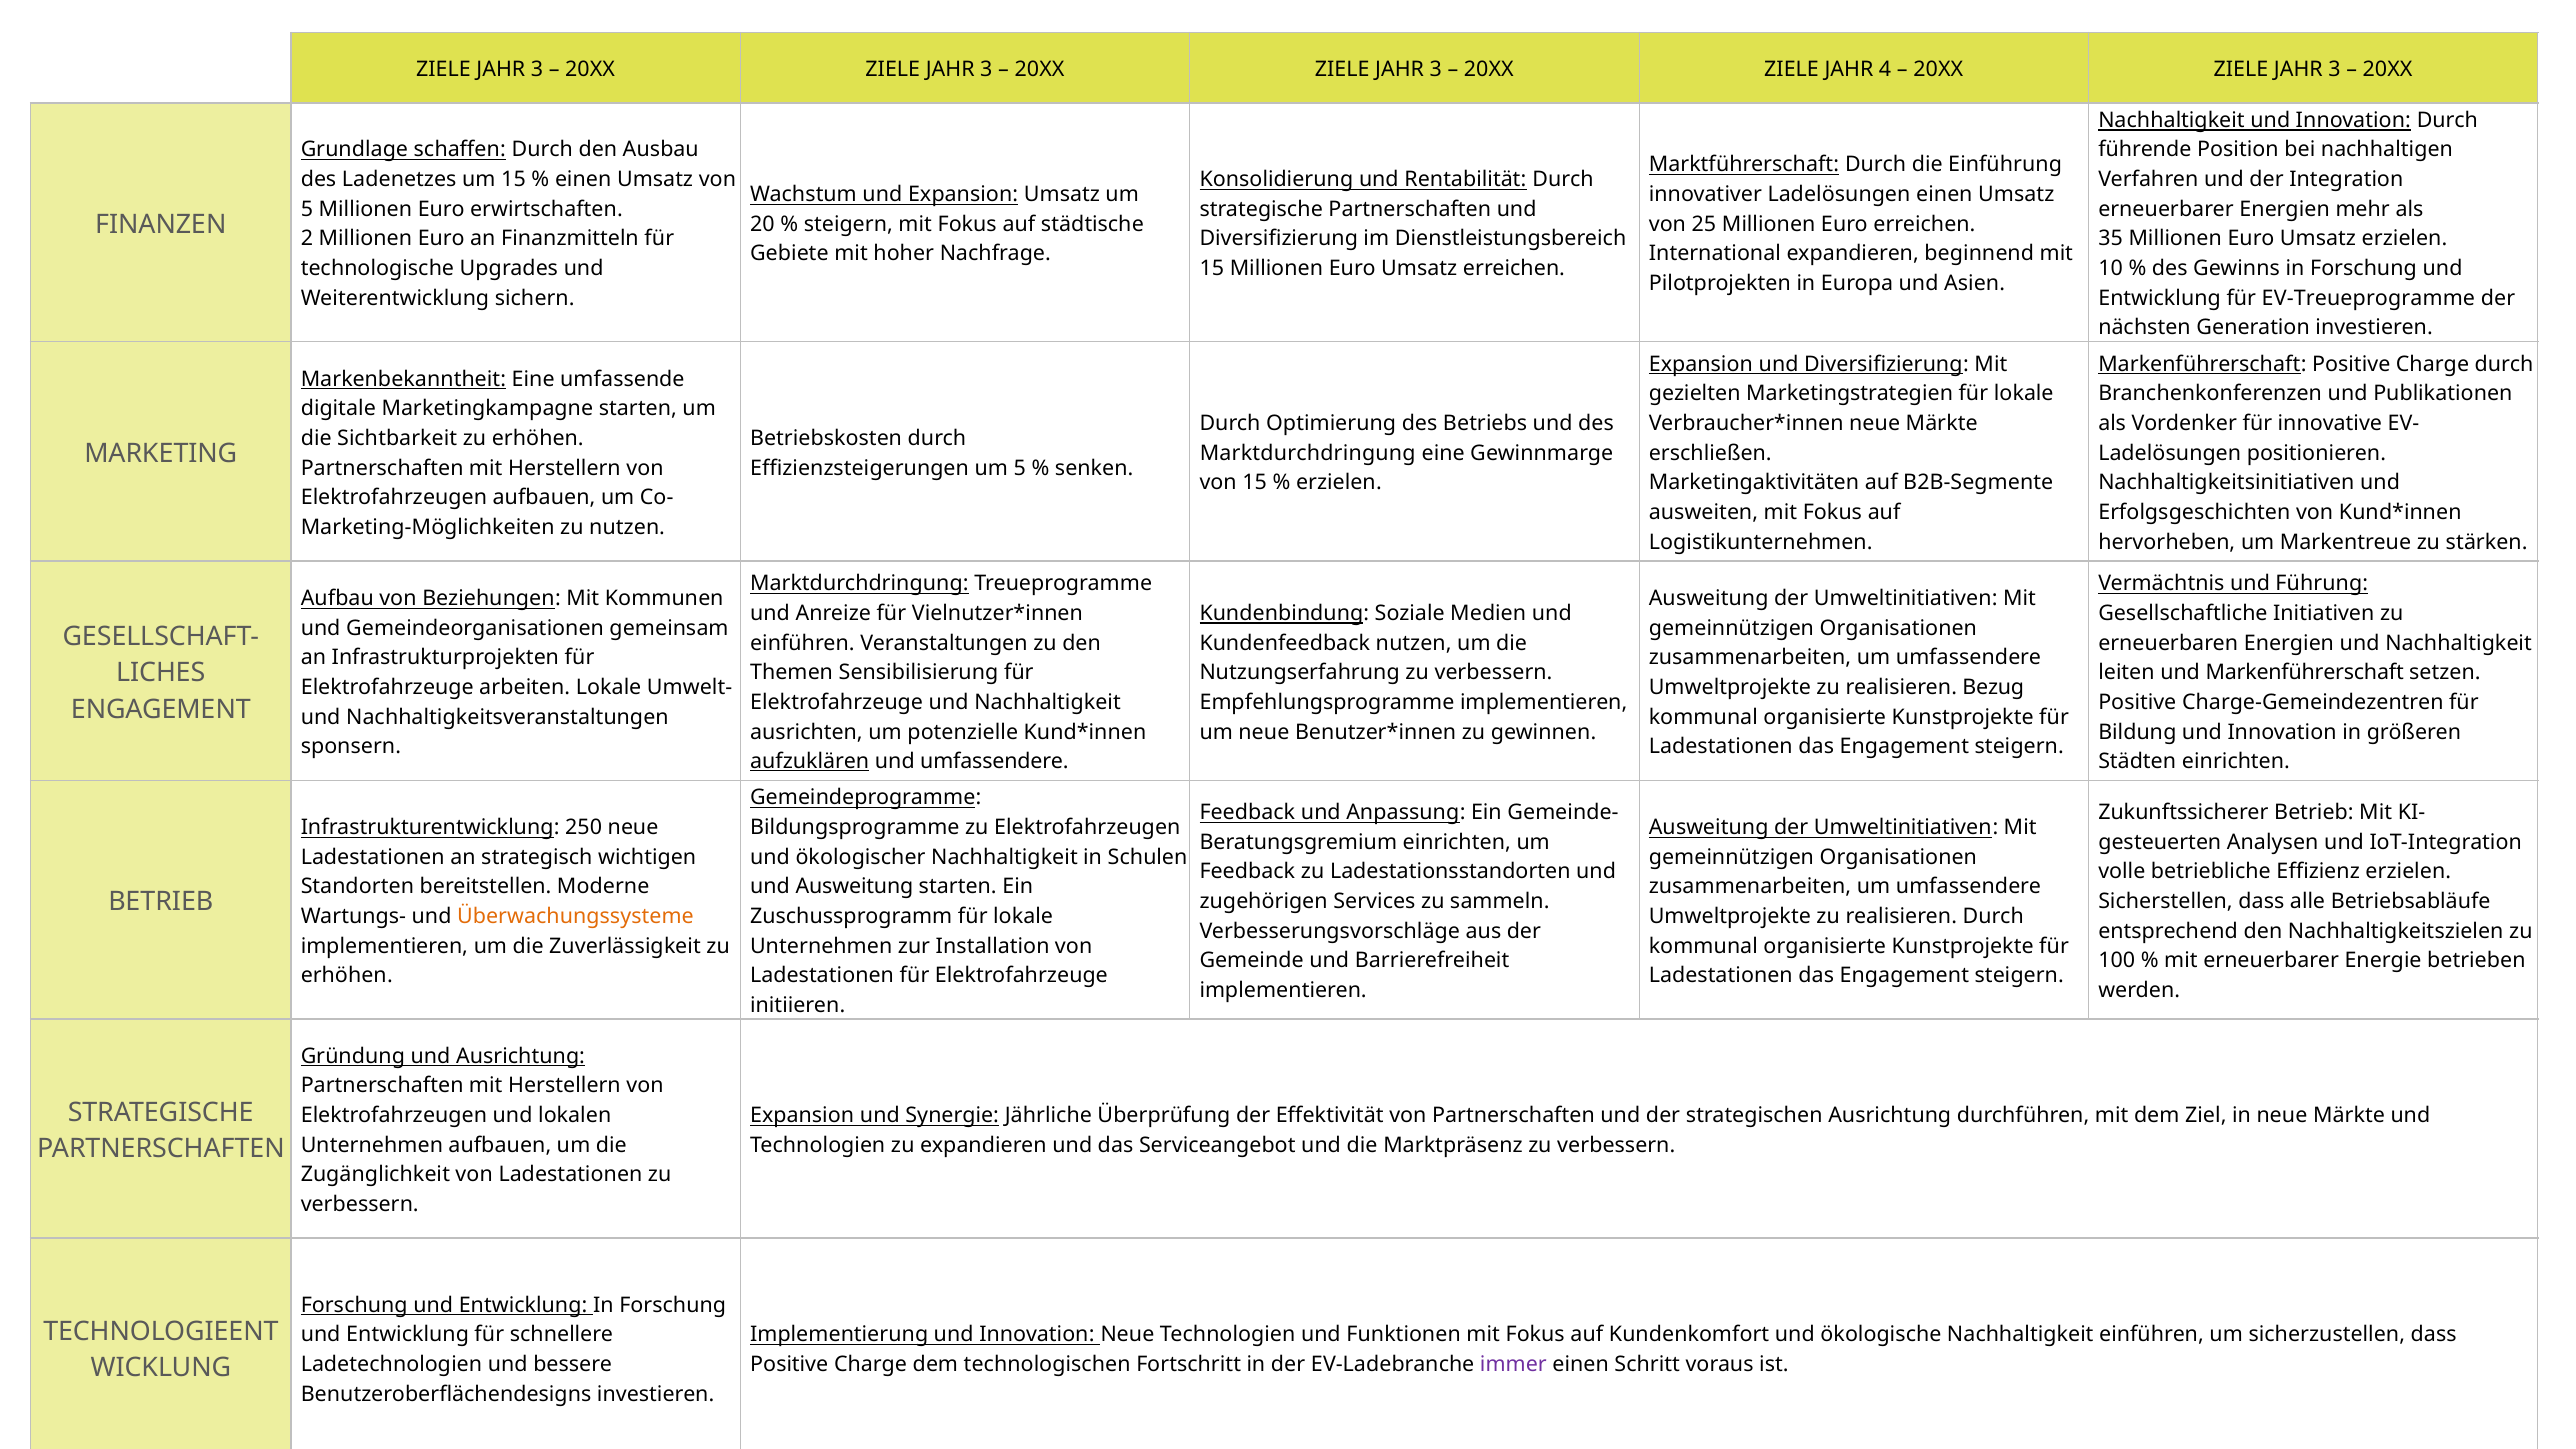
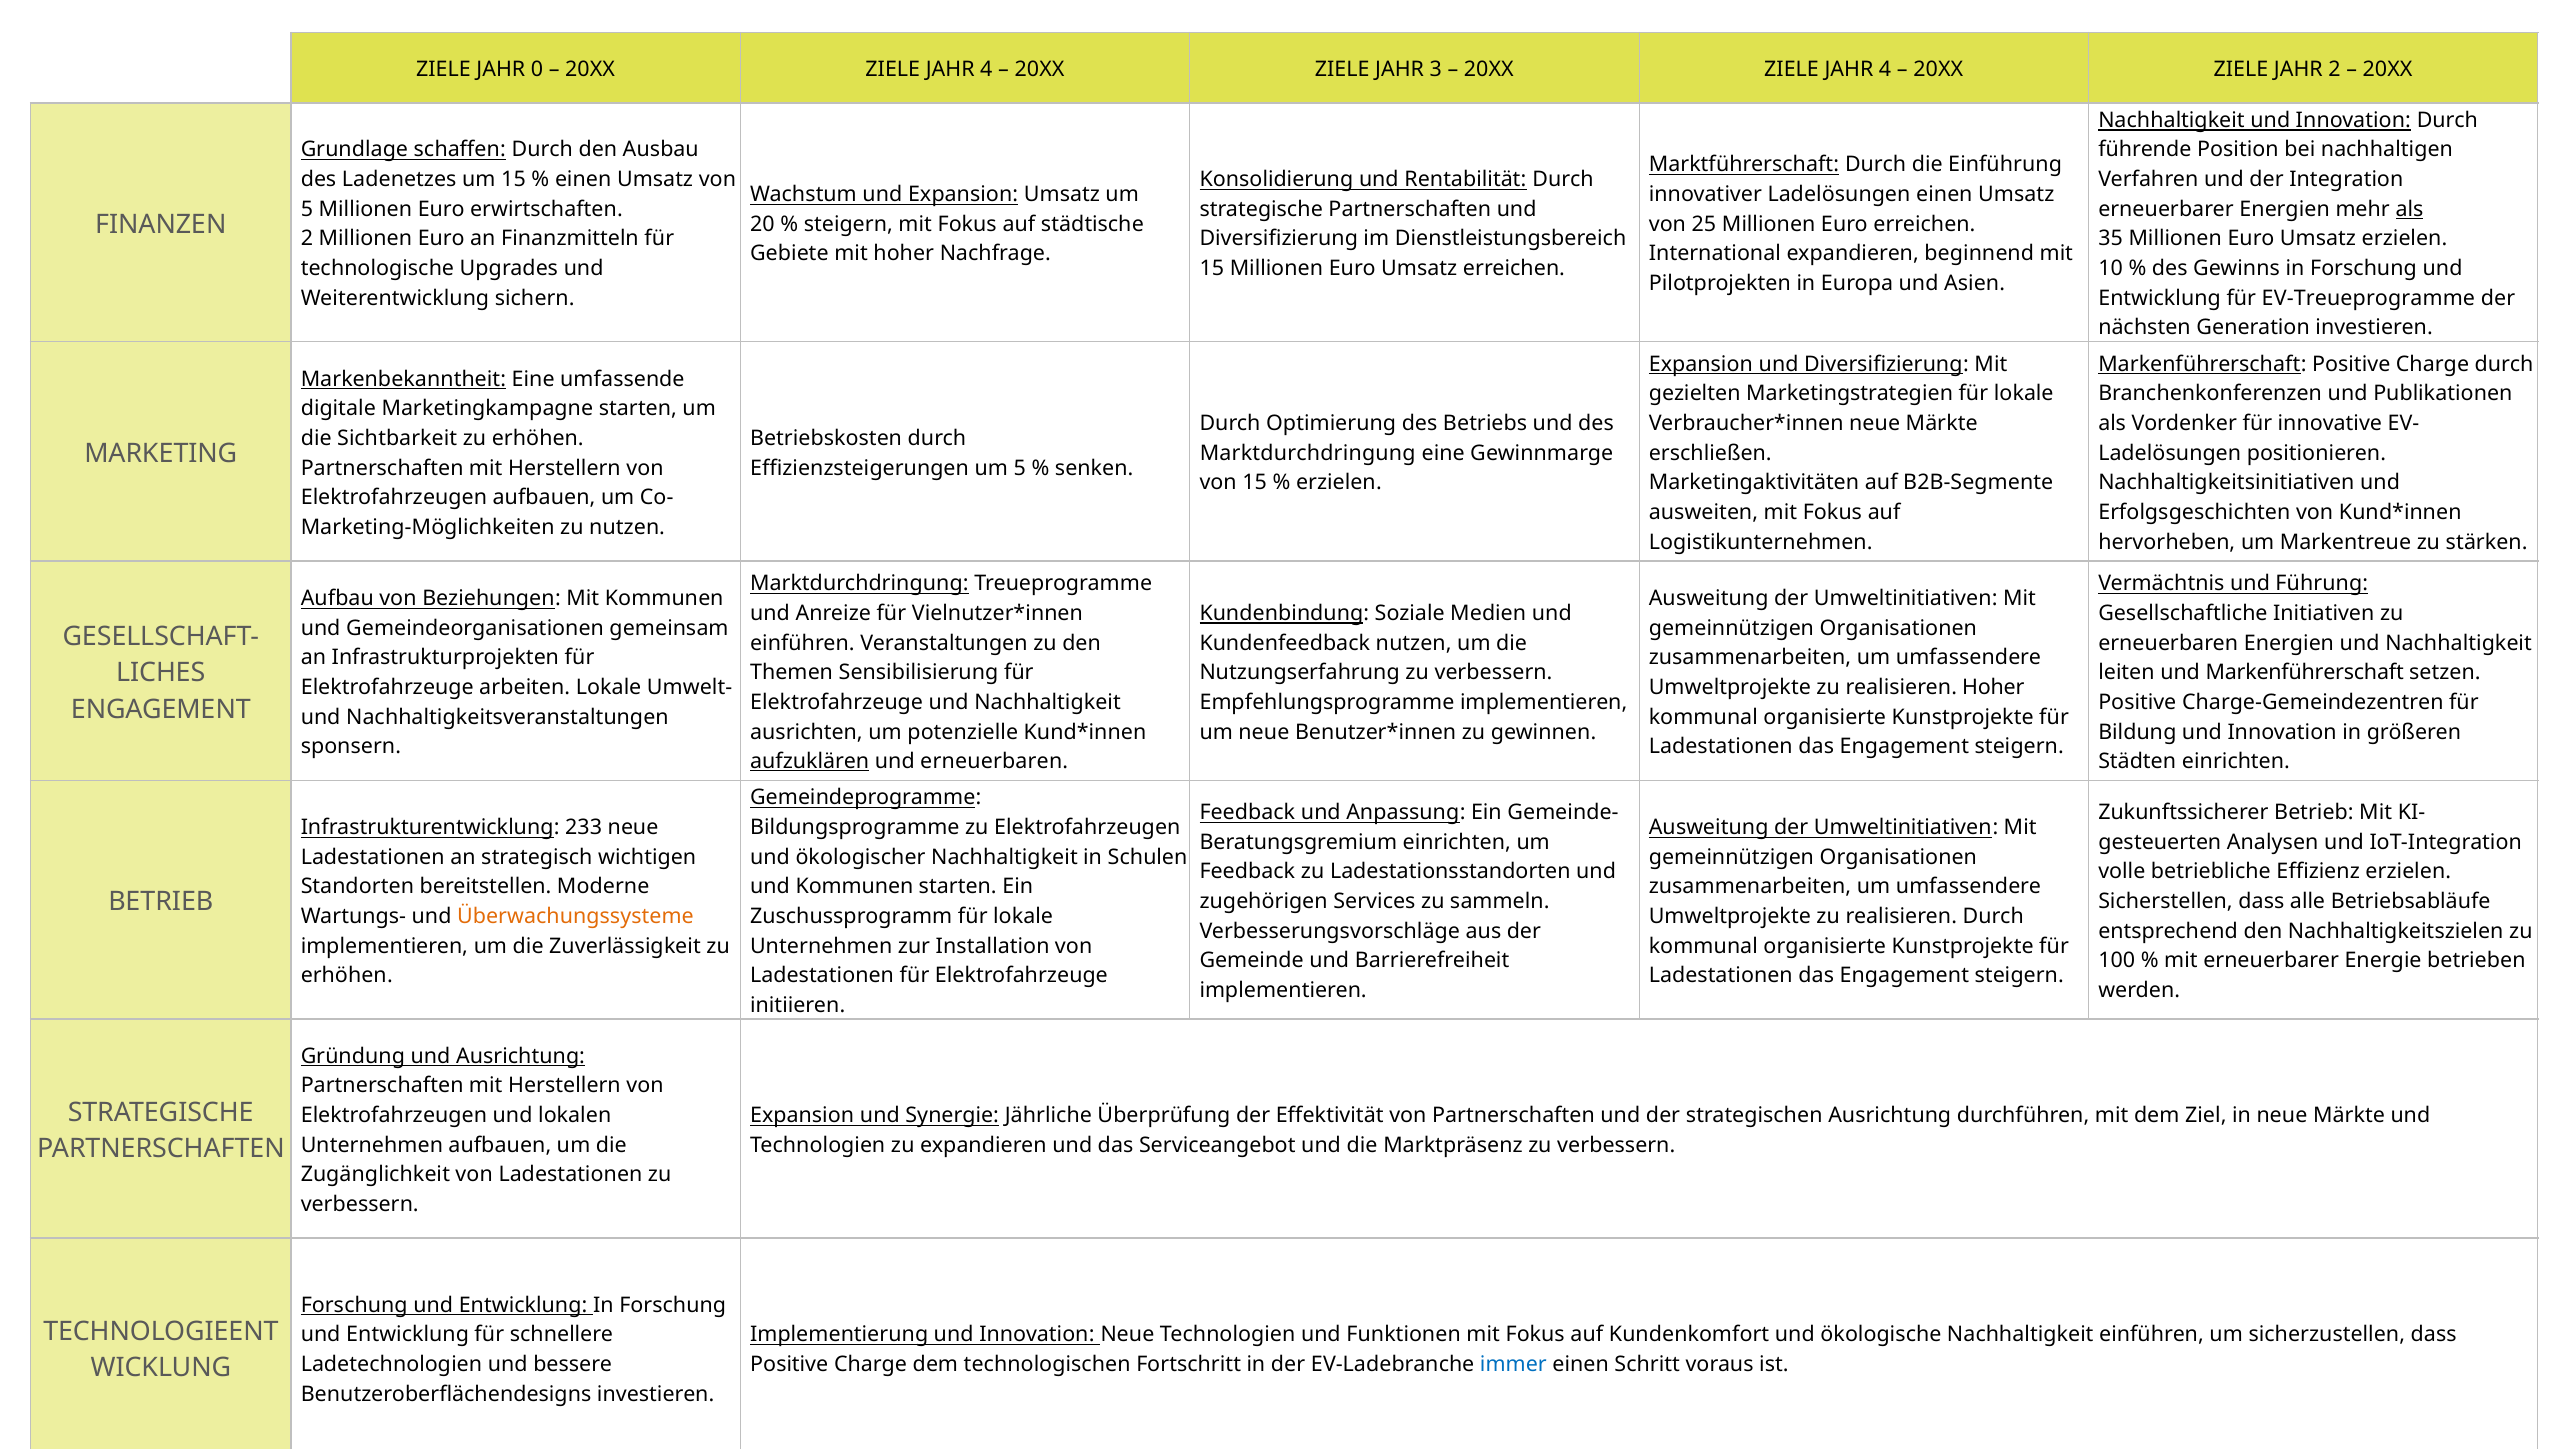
3 at (537, 70): 3 -> 0
3 at (986, 70): 3 -> 4
3 at (2334, 70): 3 -> 2
als at (2409, 209) underline: none -> present
realisieren Bezug: Bezug -> Hoher
und umfassendere: umfassendere -> erneuerbaren
250: 250 -> 233
und Ausweitung: Ausweitung -> Kommunen
immer colour: purple -> blue
